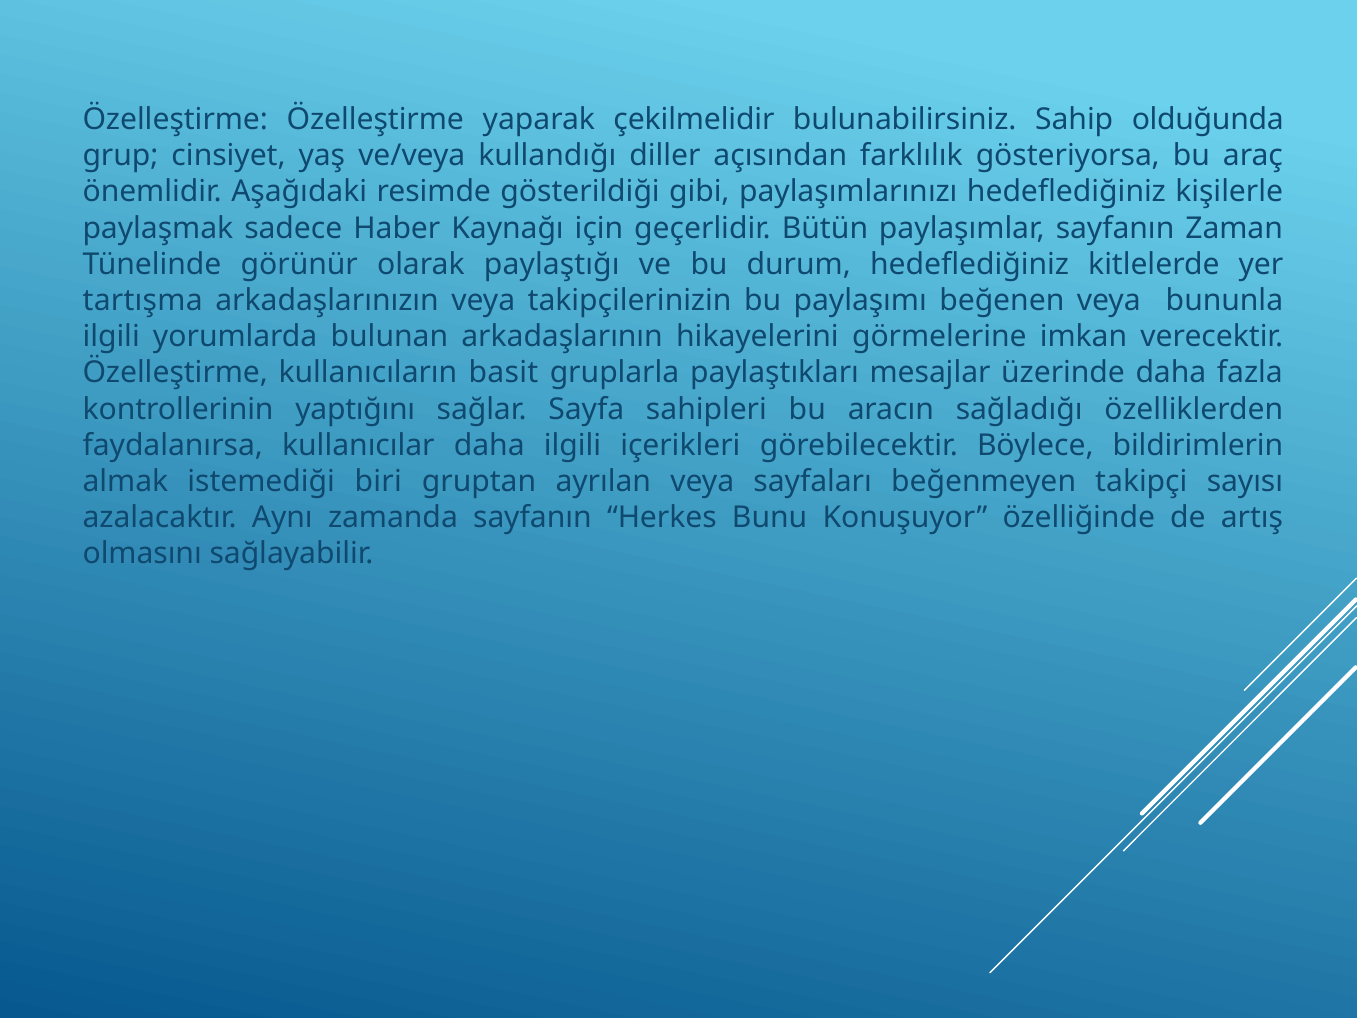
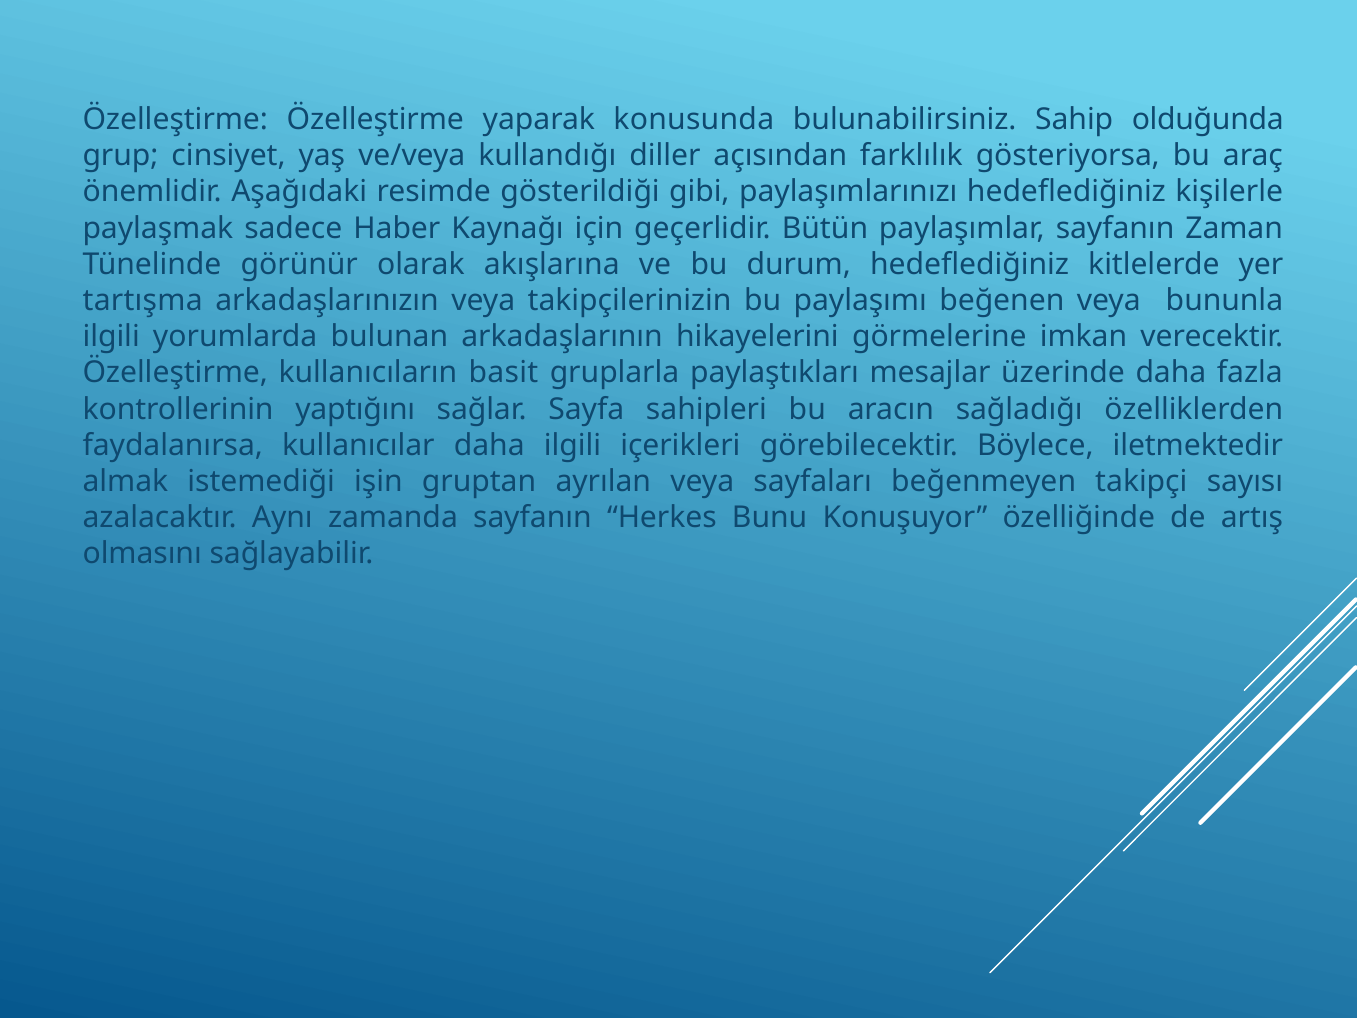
çekilmelidir: çekilmelidir -> konusunda
paylaştığı: paylaştığı -> akışlarına
bildirimlerin: bildirimlerin -> iletmektedir
biri: biri -> işin
